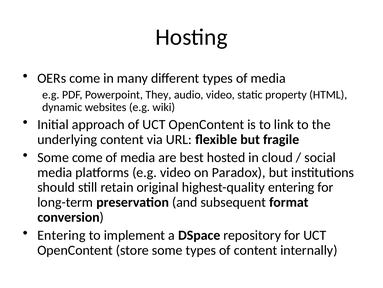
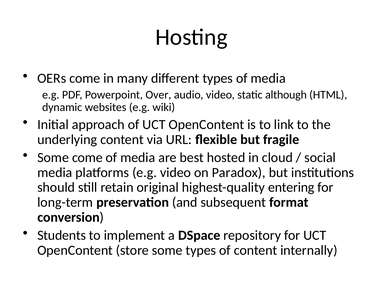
They: They -> Over
property: property -> although
Entering at (61, 235): Entering -> Students
